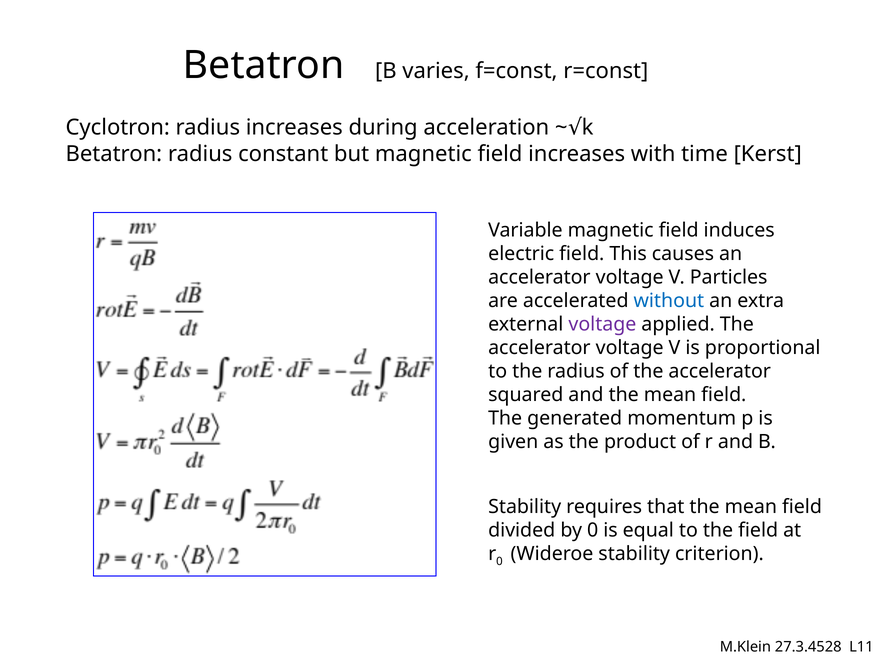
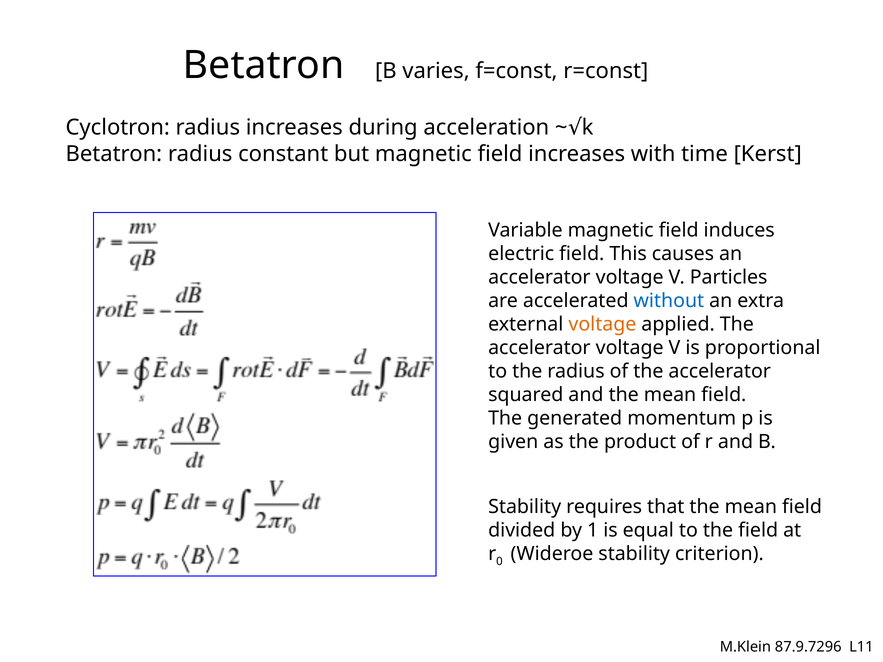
voltage at (602, 325) colour: purple -> orange
by 0: 0 -> 1
27.3.4528: 27.3.4528 -> 87.9.7296
